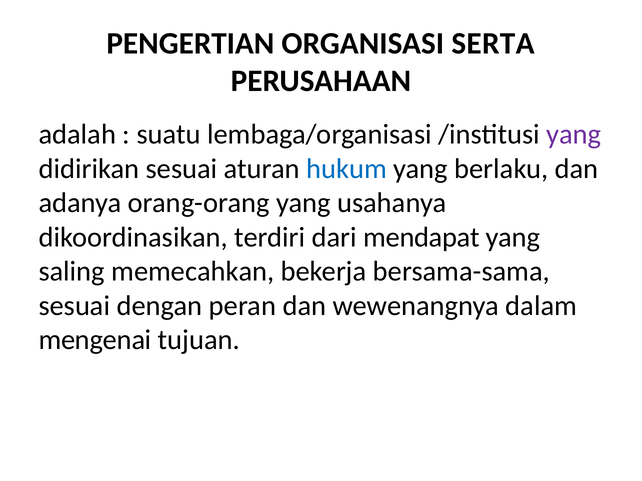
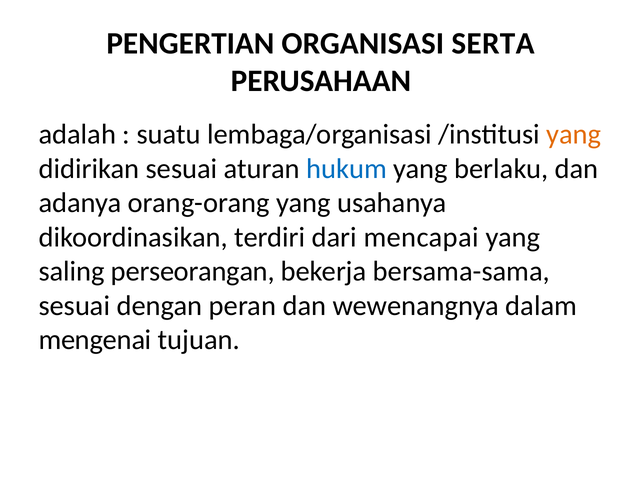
yang at (574, 135) colour: purple -> orange
mendapat: mendapat -> mencapai
memecahkan: memecahkan -> perseorangan
